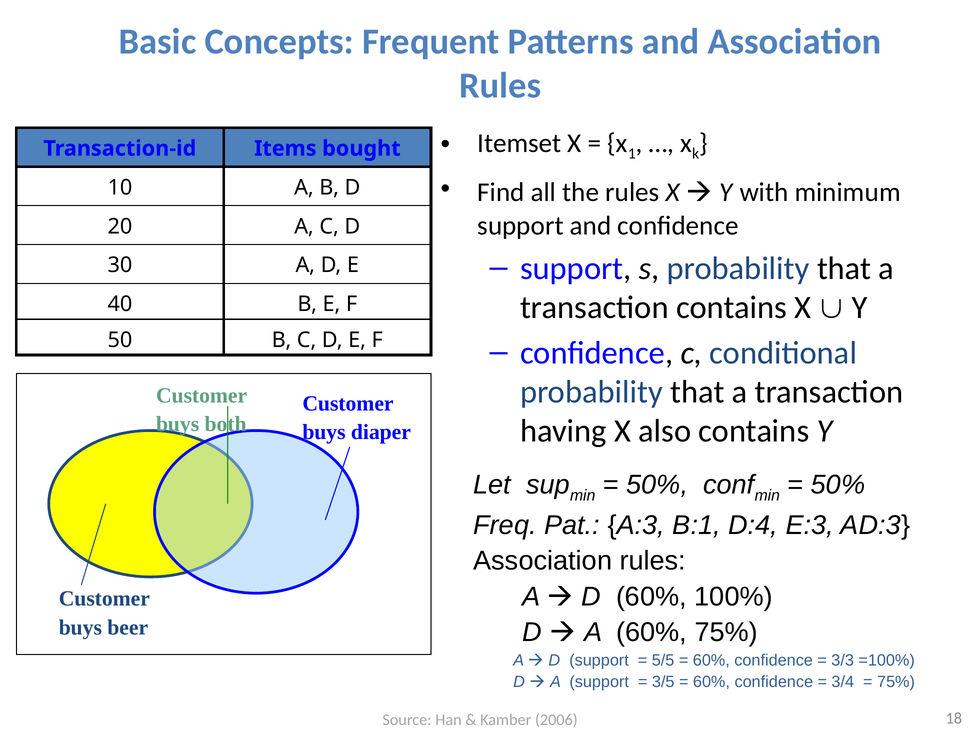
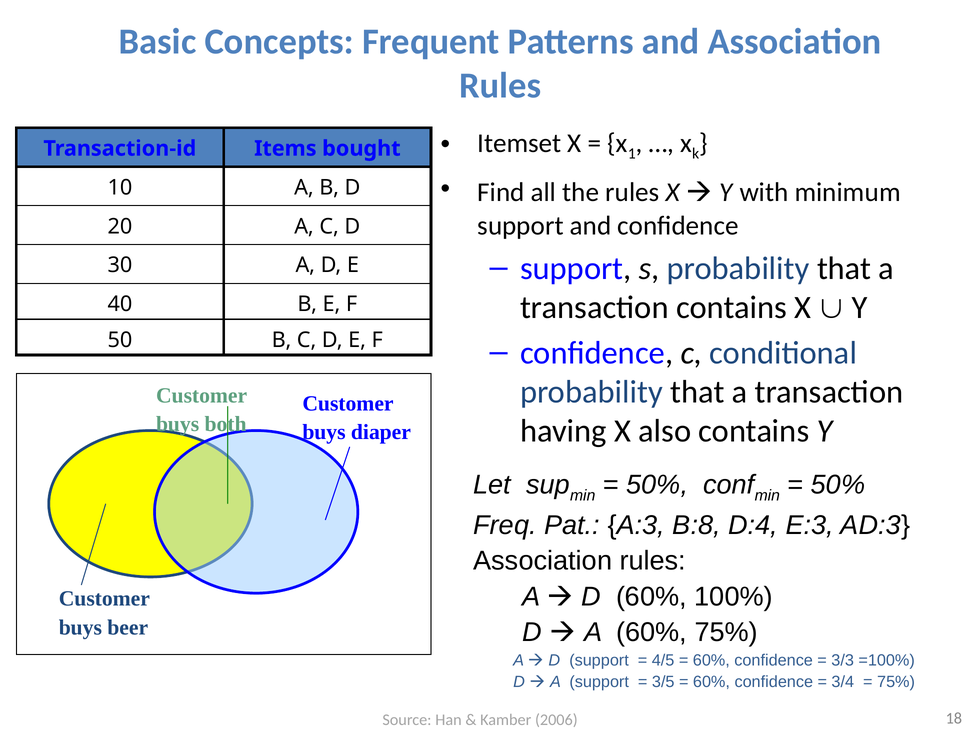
B:1: B:1 -> B:8
5/5: 5/5 -> 4/5
